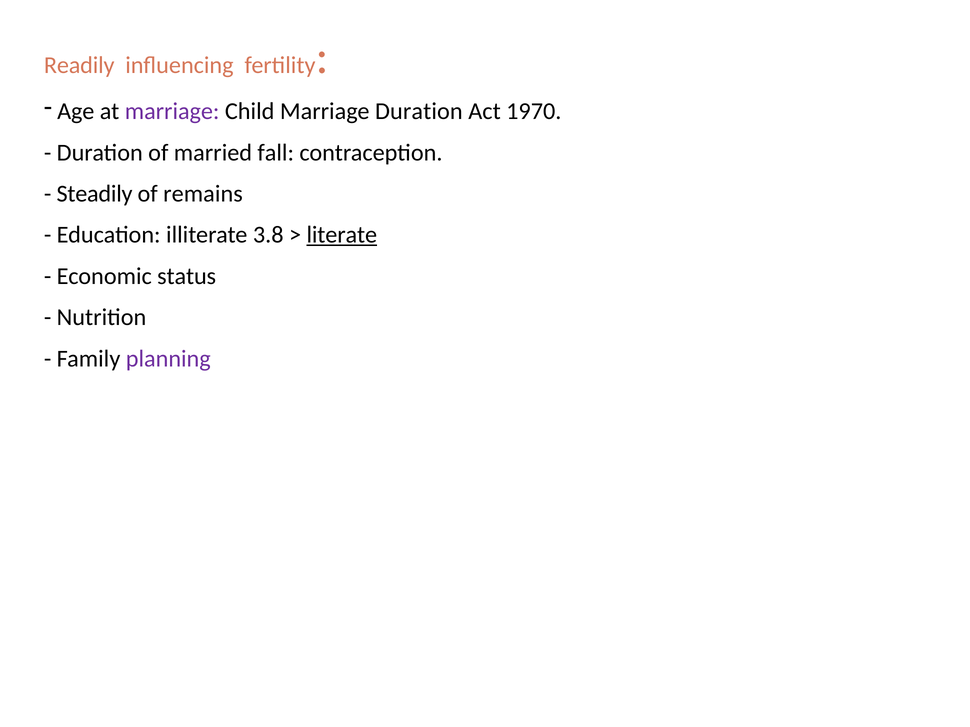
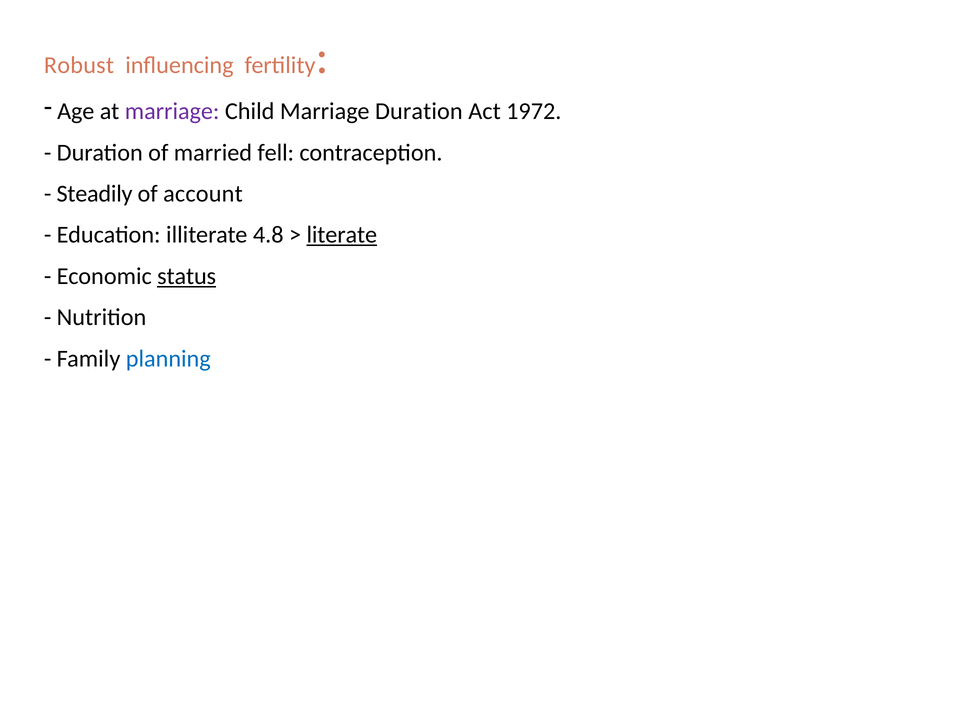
Readily: Readily -> Robust
1970: 1970 -> 1972
fall: fall -> fell
remains: remains -> account
3.8: 3.8 -> 4.8
status underline: none -> present
planning colour: purple -> blue
